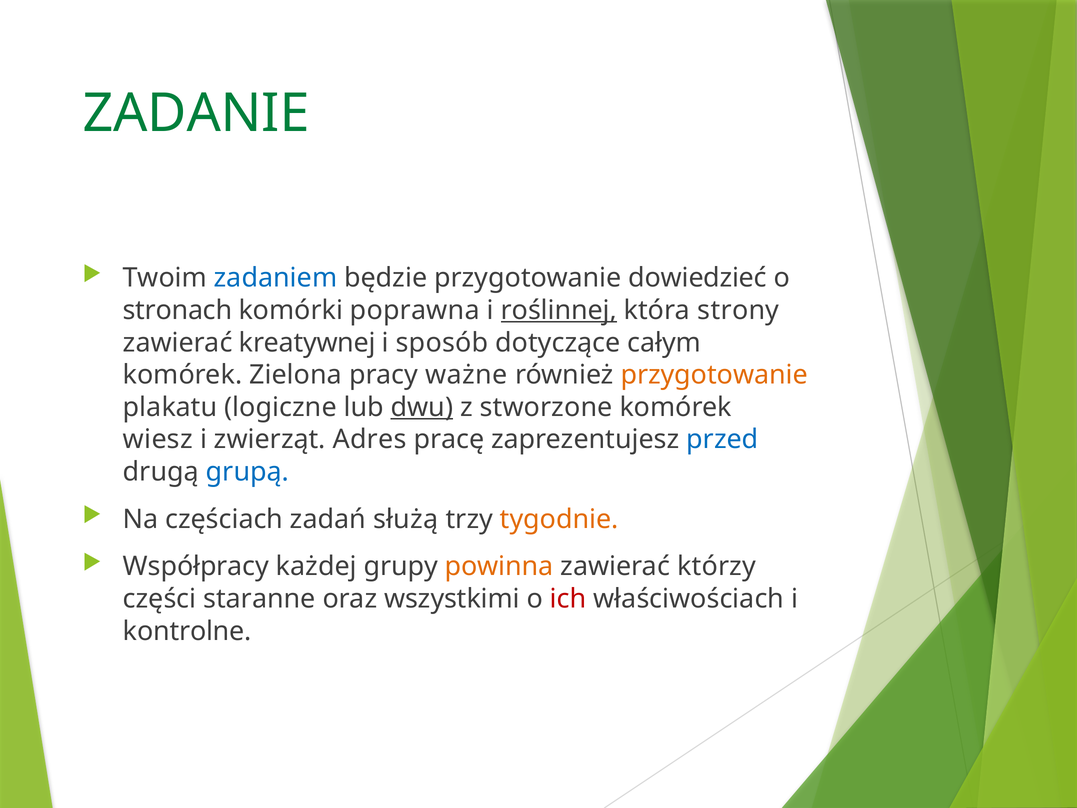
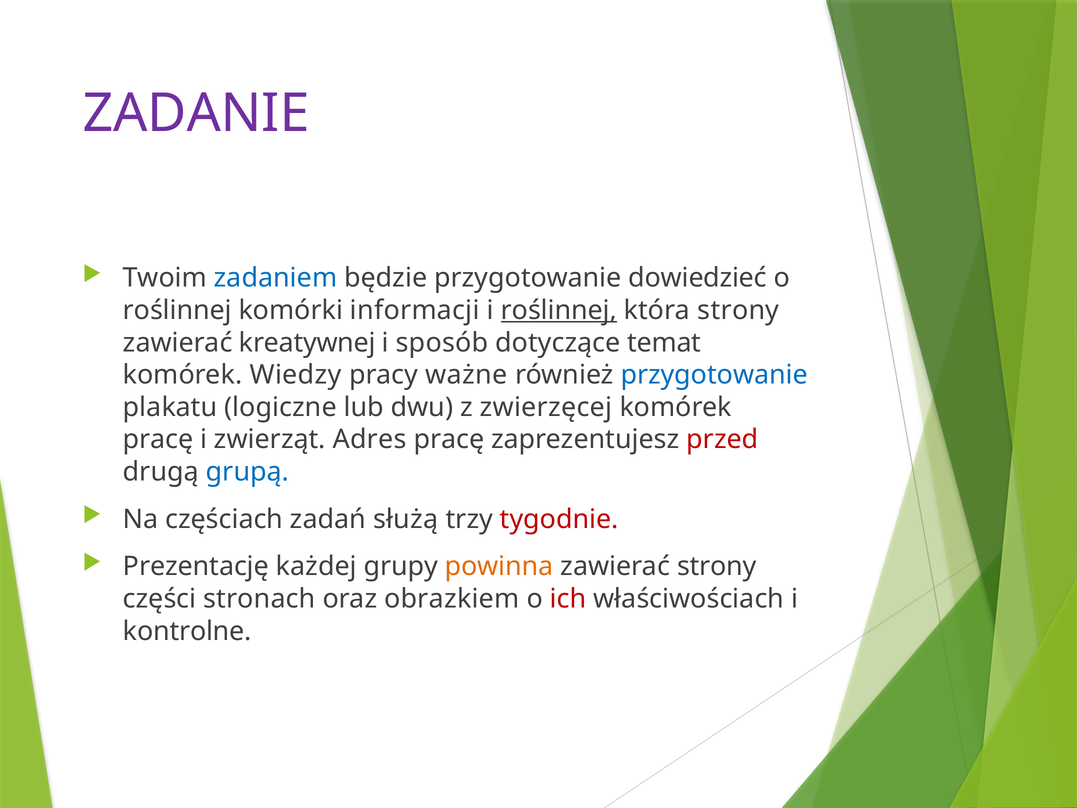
ZADANIE colour: green -> purple
stronach at (177, 310): stronach -> roślinnej
poprawna: poprawna -> informacji
całym: całym -> temat
Zielona: Zielona -> Wiedzy
przygotowanie at (714, 375) colour: orange -> blue
dwu underline: present -> none
stworzone: stworzone -> zwierzęcej
wiesz at (158, 439): wiesz -> pracę
przed colour: blue -> red
tygodnie colour: orange -> red
Współpracy: Współpracy -> Prezentację
zawierać którzy: którzy -> strony
staranne: staranne -> stronach
wszystkimi: wszystkimi -> obrazkiem
